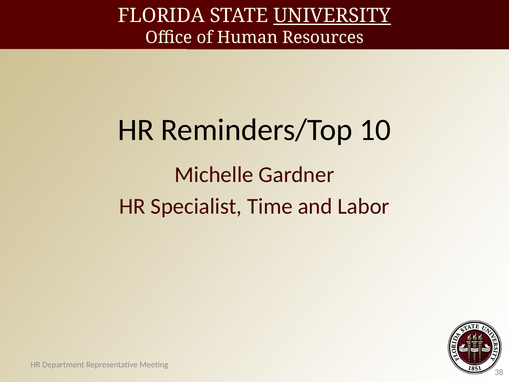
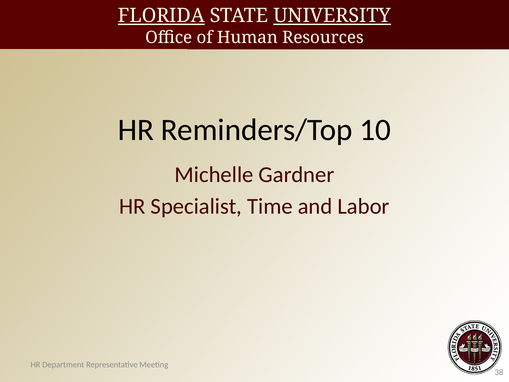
FLORIDA underline: none -> present
